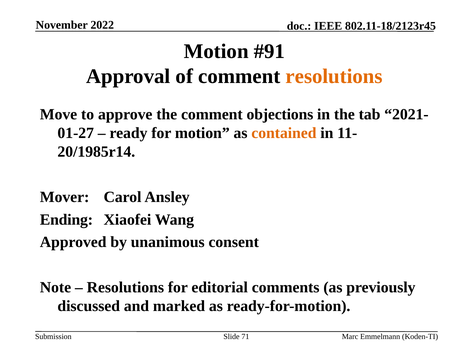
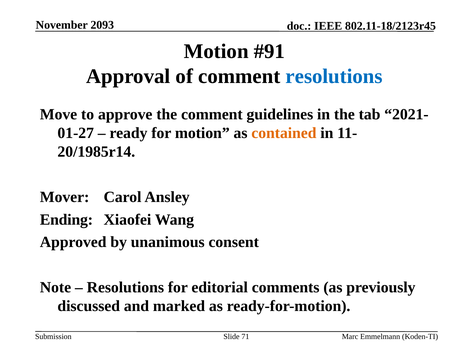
2022: 2022 -> 2093
resolutions at (334, 76) colour: orange -> blue
objections: objections -> guidelines
